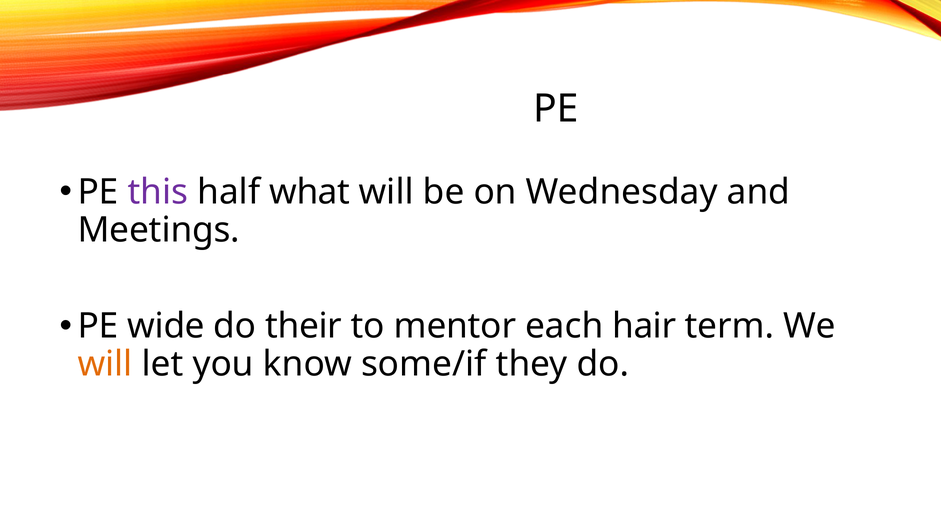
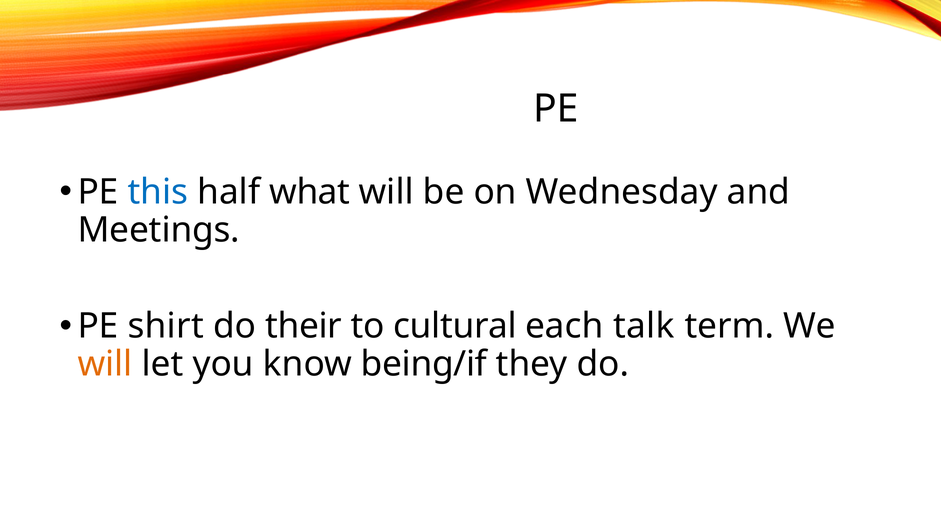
this colour: purple -> blue
wide: wide -> shirt
mentor: mentor -> cultural
hair: hair -> talk
some/if: some/if -> being/if
